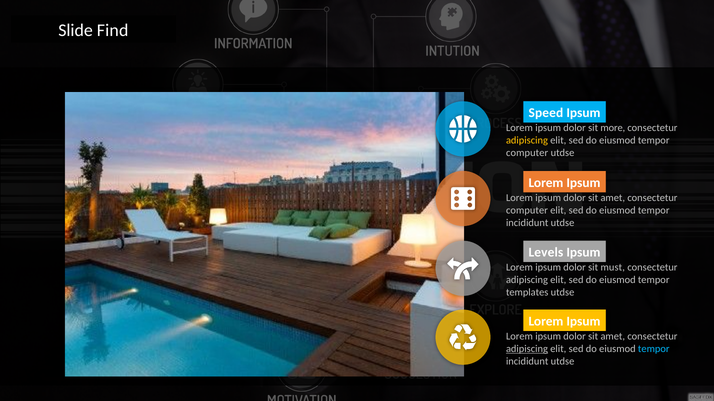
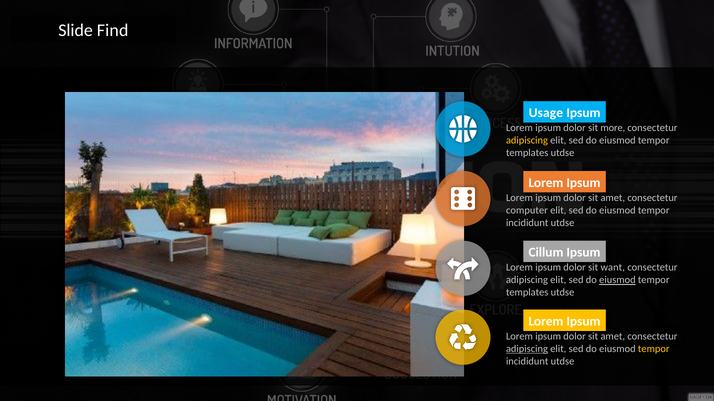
Speed: Speed -> Usage
computer at (527, 153): computer -> templates
Levels: Levels -> Cillum
must: must -> want
eiusmod at (617, 280) underline: none -> present
tempor at (654, 349) colour: light blue -> yellow
